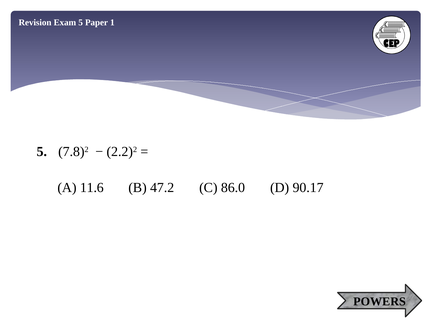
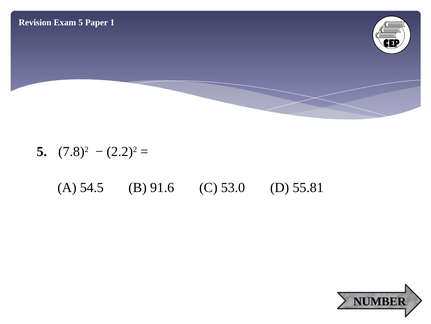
11.6: 11.6 -> 54.5
47.2: 47.2 -> 91.6
86.0: 86.0 -> 53.0
90.17: 90.17 -> 55.81
POWERS: POWERS -> NUMBER
